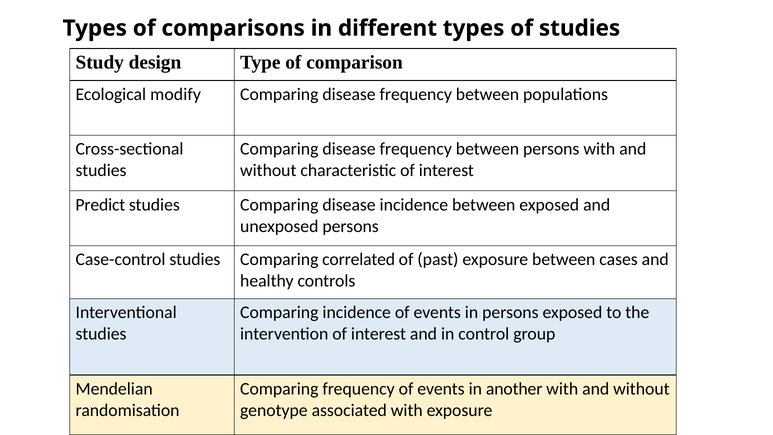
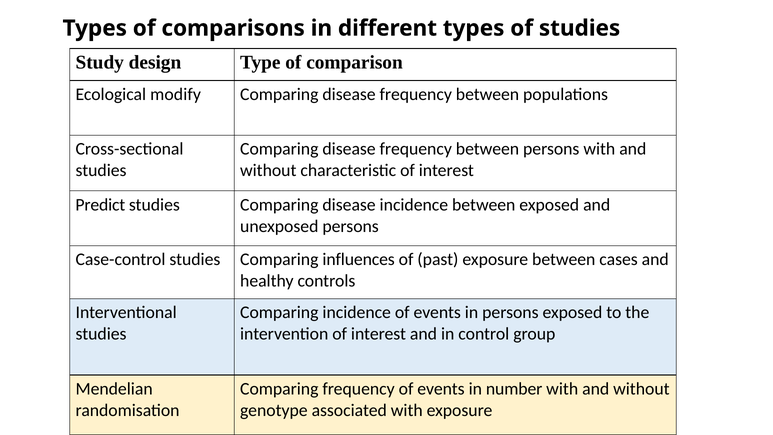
correlated: correlated -> influences
another: another -> number
